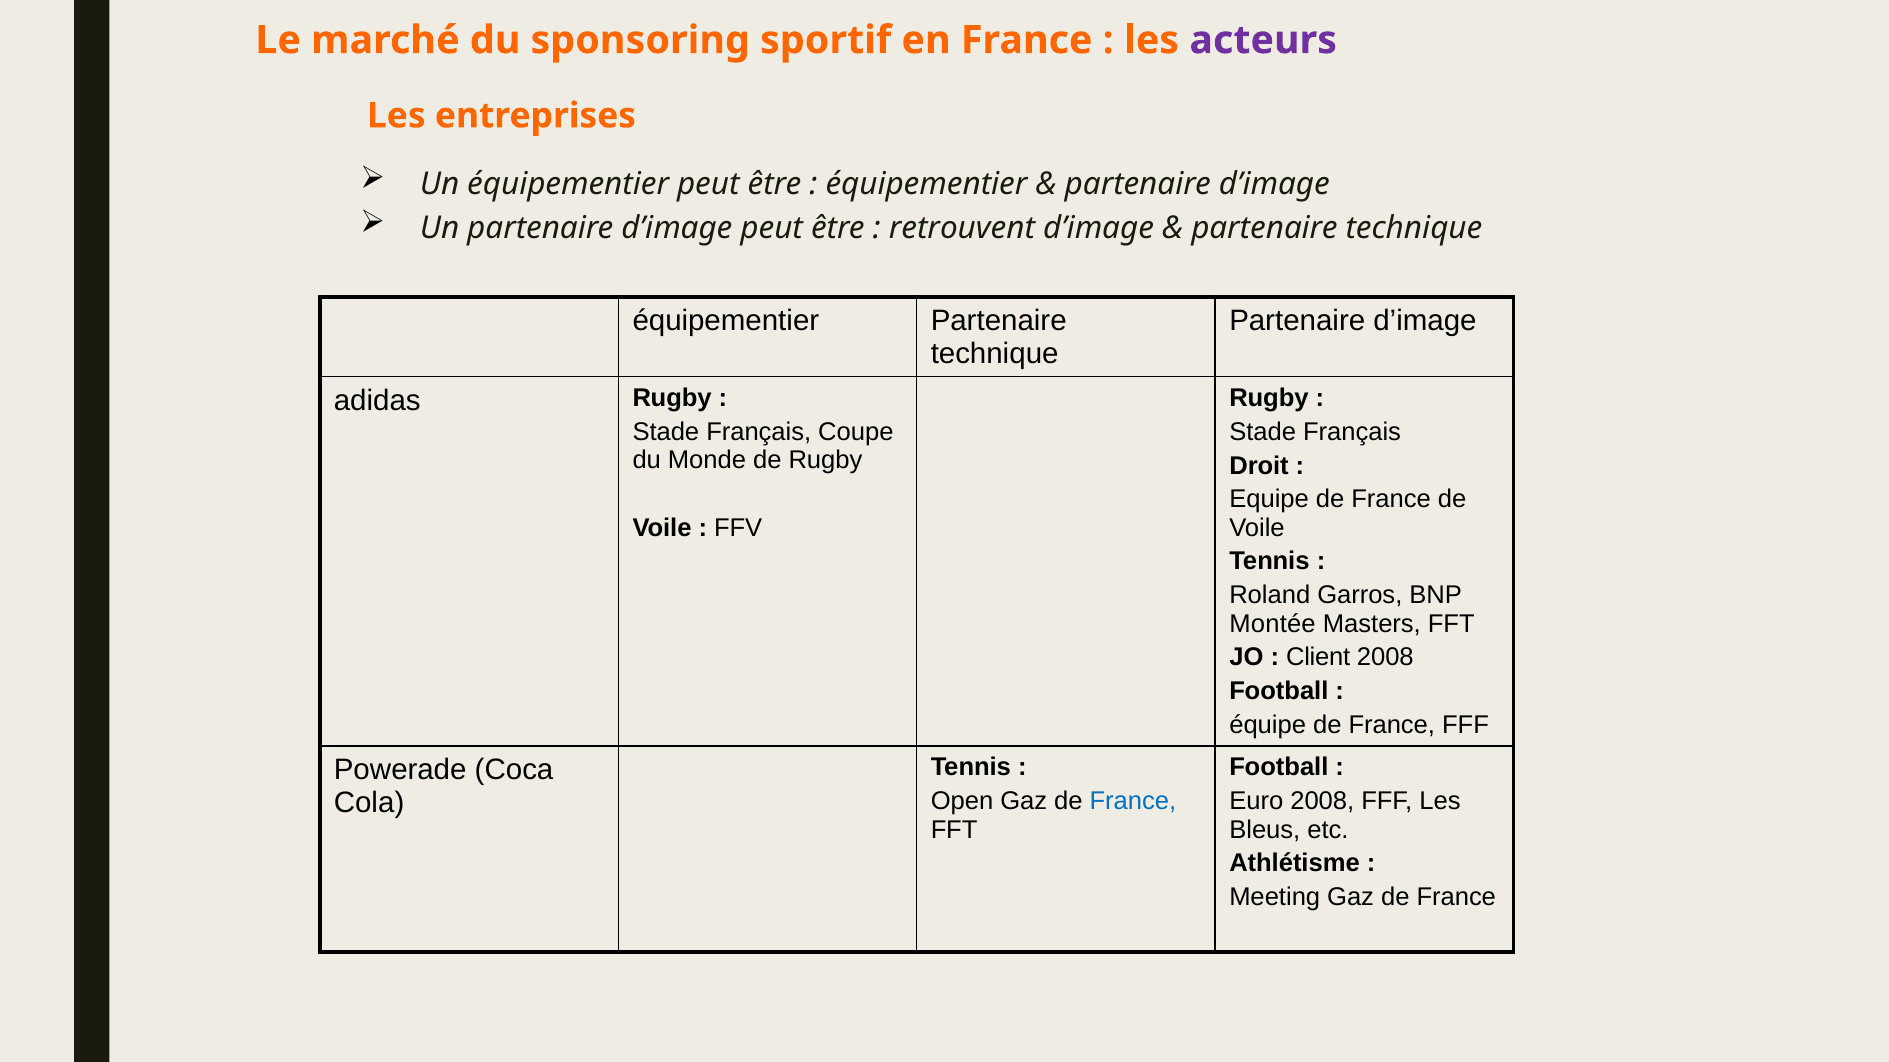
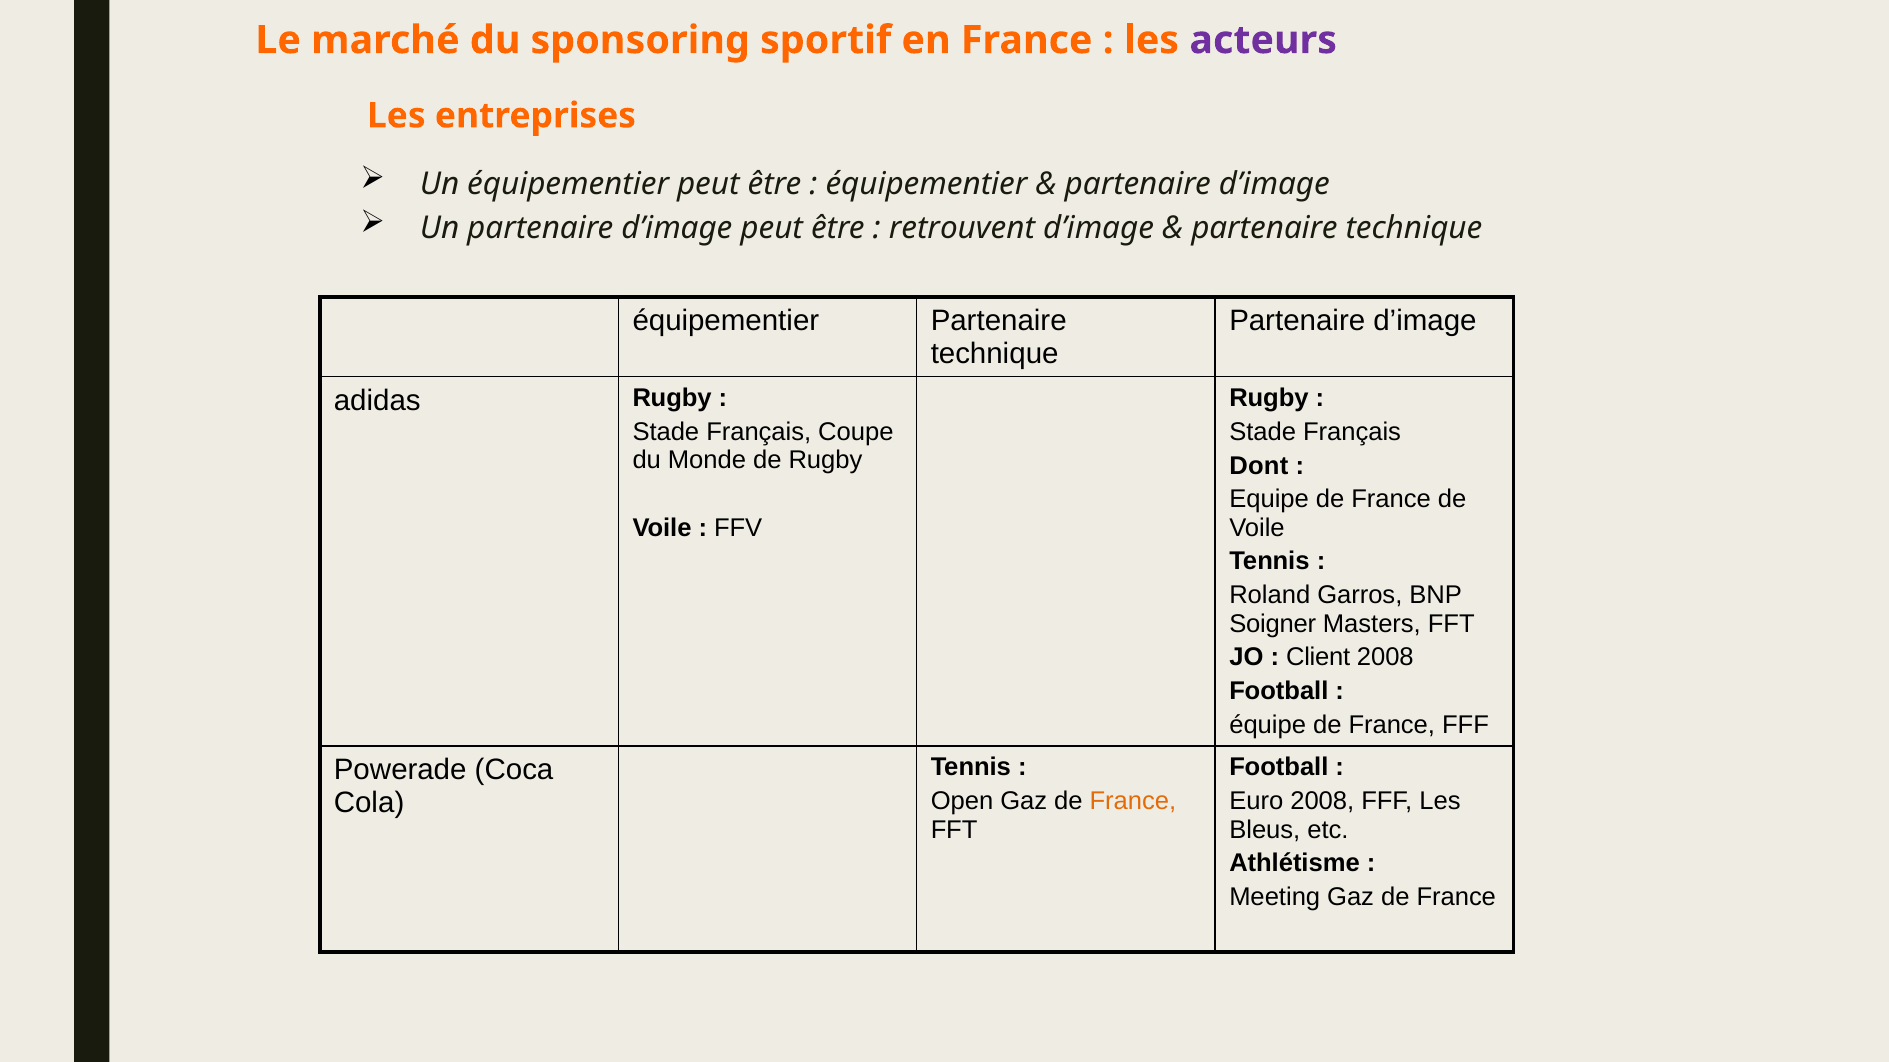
Droit: Droit -> Dont
Montée: Montée -> Soigner
France at (1133, 802) colour: blue -> orange
